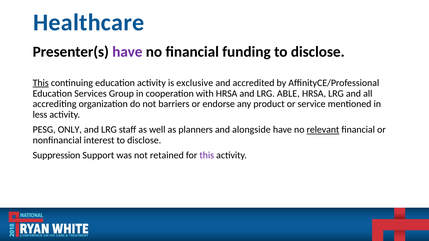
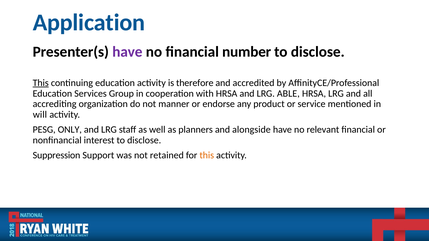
Healthcare: Healthcare -> Application
funding: funding -> number
exclusive: exclusive -> therefore
barriers: barriers -> manner
less: less -> will
relevant underline: present -> none
this at (207, 156) colour: purple -> orange
